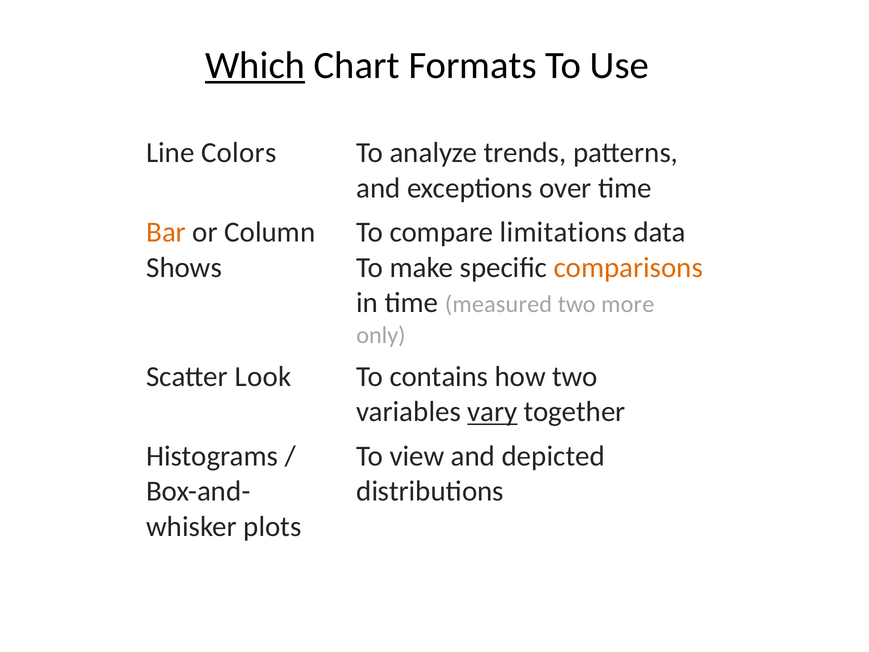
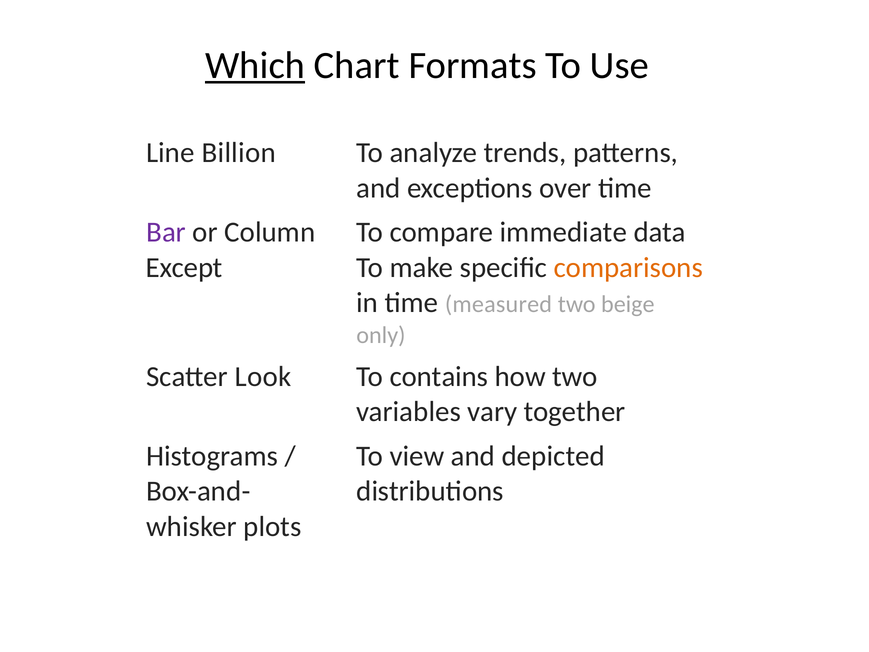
Colors: Colors -> Billion
Bar colour: orange -> purple
limitations: limitations -> immediate
Shows: Shows -> Except
more: more -> beige
vary underline: present -> none
